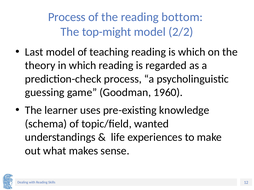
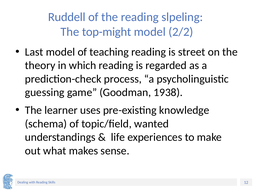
Process at (67, 17): Process -> Ruddell
bottom: bottom -> slpeling
is which: which -> street
1960: 1960 -> 1938
